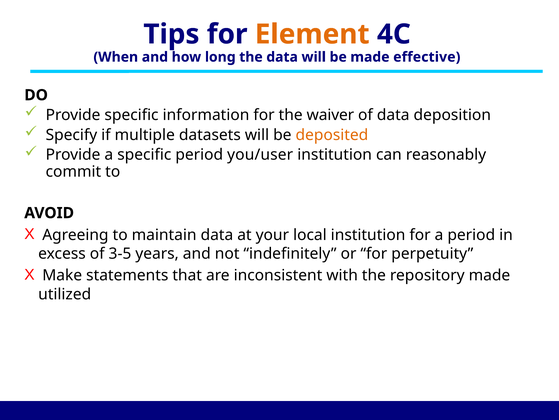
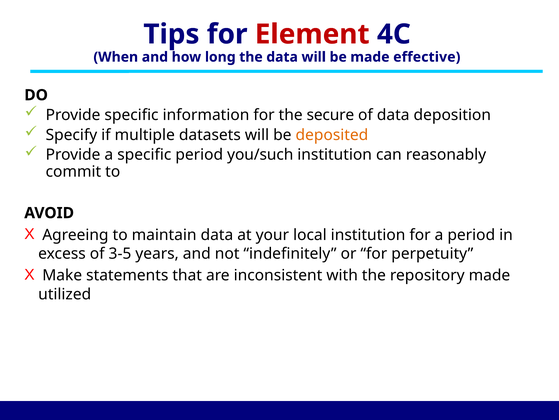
Element colour: orange -> red
waiver: waiver -> secure
you/user: you/user -> you/such
